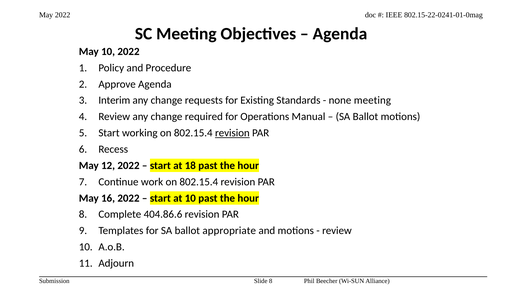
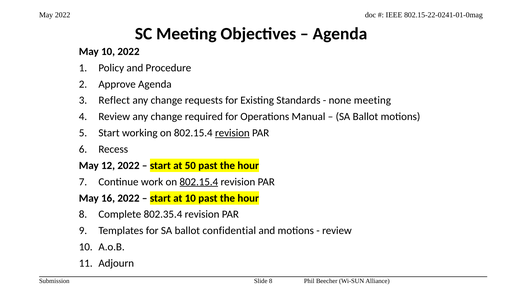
Interim: Interim -> Reflect
18: 18 -> 50
802.15.4 at (199, 182) underline: none -> present
404.86.6: 404.86.6 -> 802.35.4
appropriate: appropriate -> confidential
